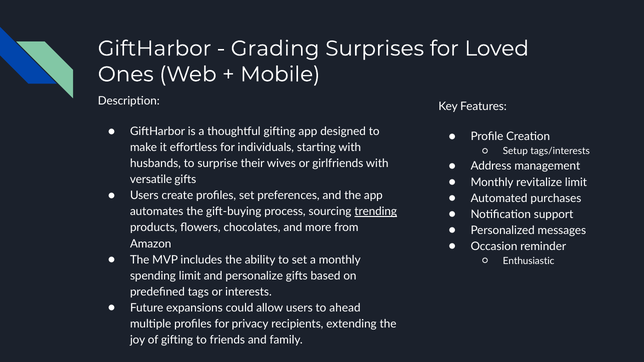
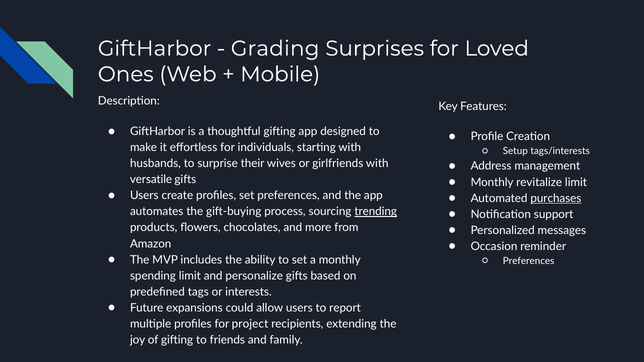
purchases underline: none -> present
Enthusiastic at (529, 261): Enthusiastic -> Preferences
ahead: ahead -> report
privacy: privacy -> project
